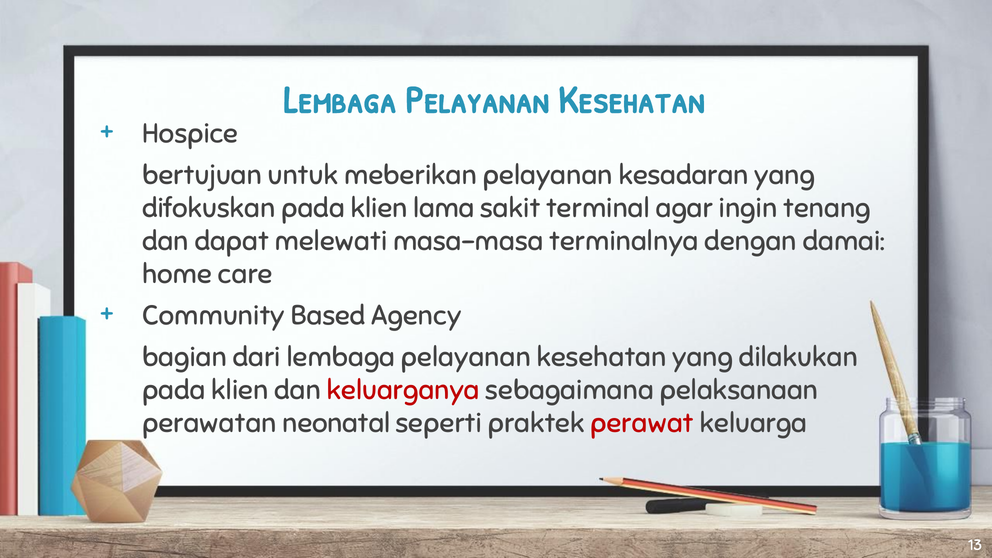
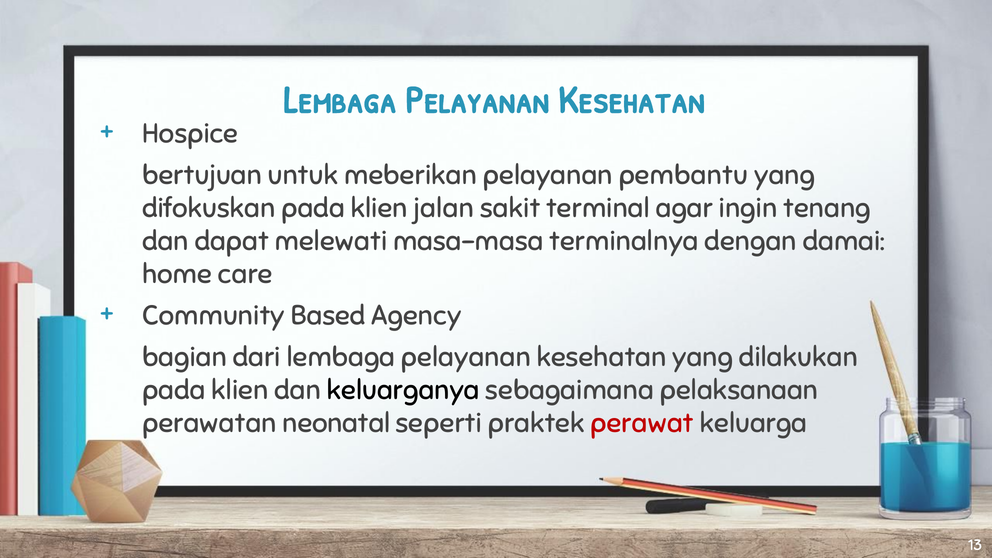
kesadaran: kesadaran -> pembantu
lama: lama -> jalan
keluarganya colour: red -> black
